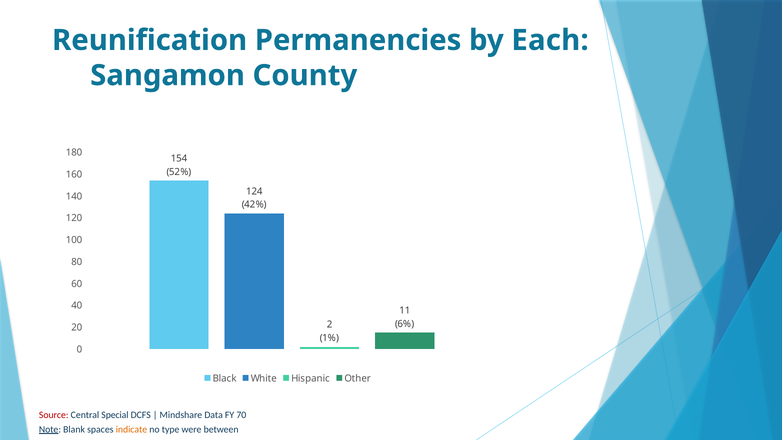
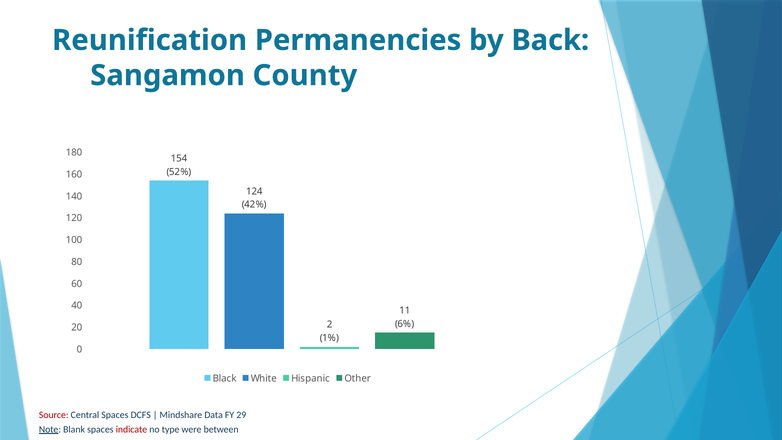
Each: Each -> Back
Central Special: Special -> Spaces
70: 70 -> 29
indicate colour: orange -> red
